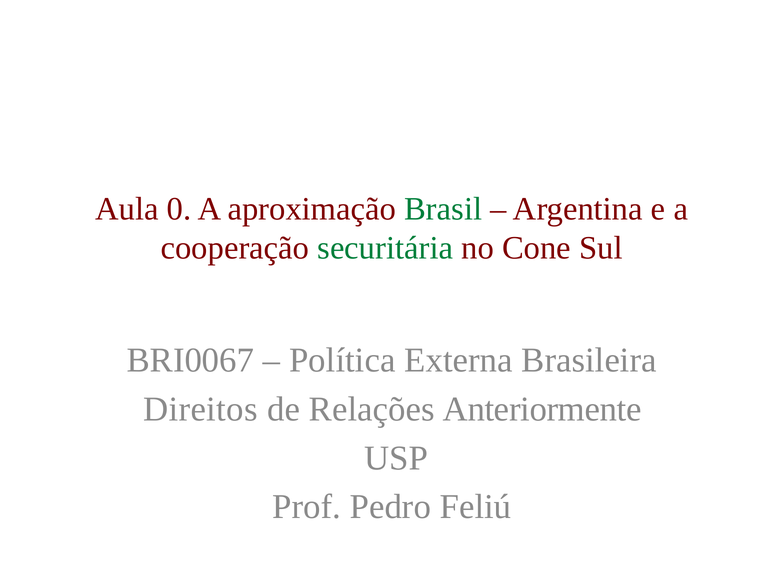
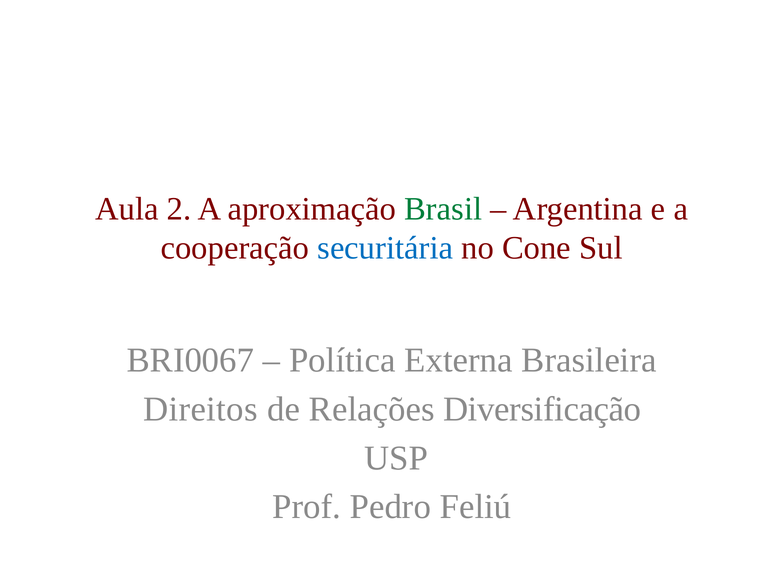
0: 0 -> 2
securitária colour: green -> blue
Anteriormente: Anteriormente -> Diversificação
